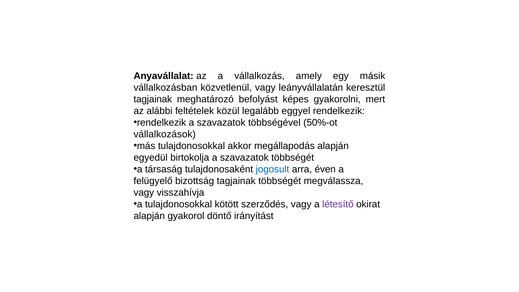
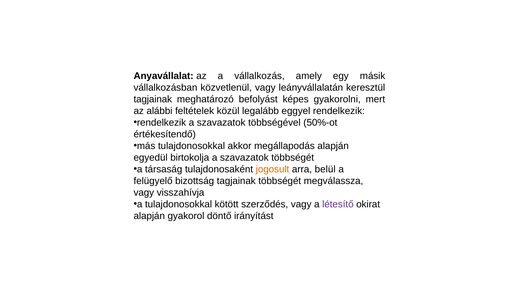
vállalkozások: vállalkozások -> értékesítendő
jogosult colour: blue -> orange
éven: éven -> belül
